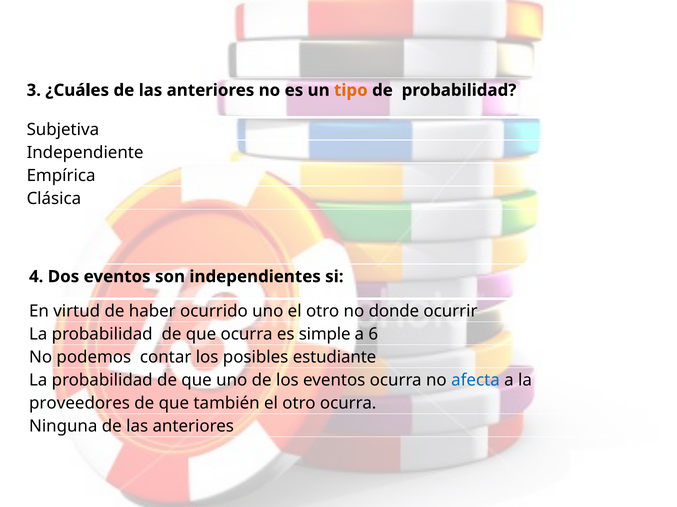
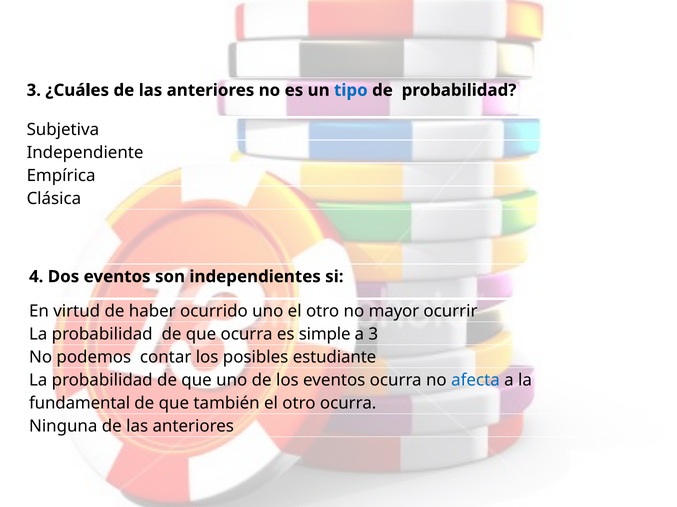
tipo colour: orange -> blue
donde: donde -> mayor
a 6: 6 -> 3
proveedores: proveedores -> fundamental
